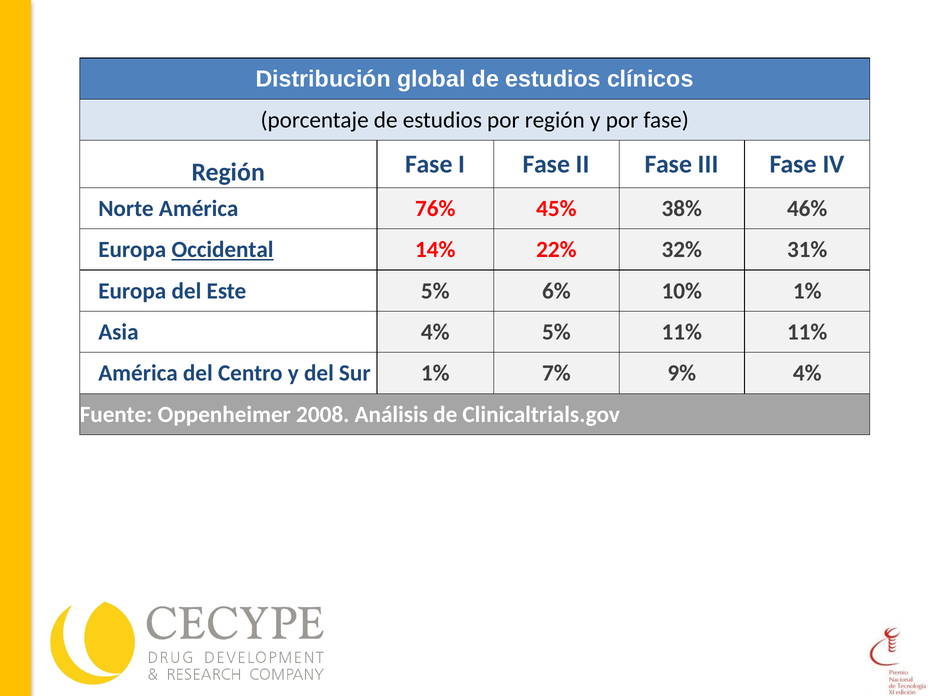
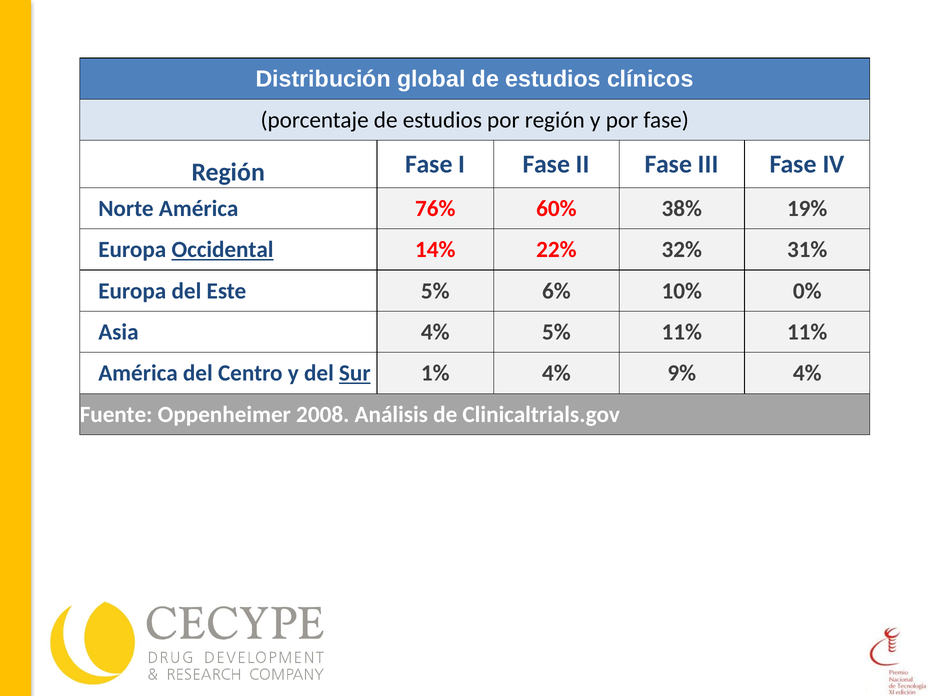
45%: 45% -> 60%
46%: 46% -> 19%
10% 1%: 1% -> 0%
Sur underline: none -> present
1% 7%: 7% -> 4%
